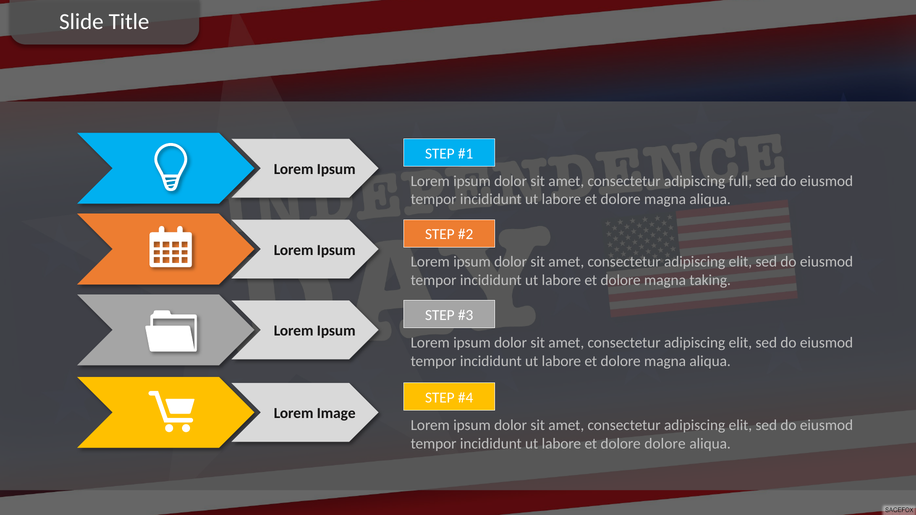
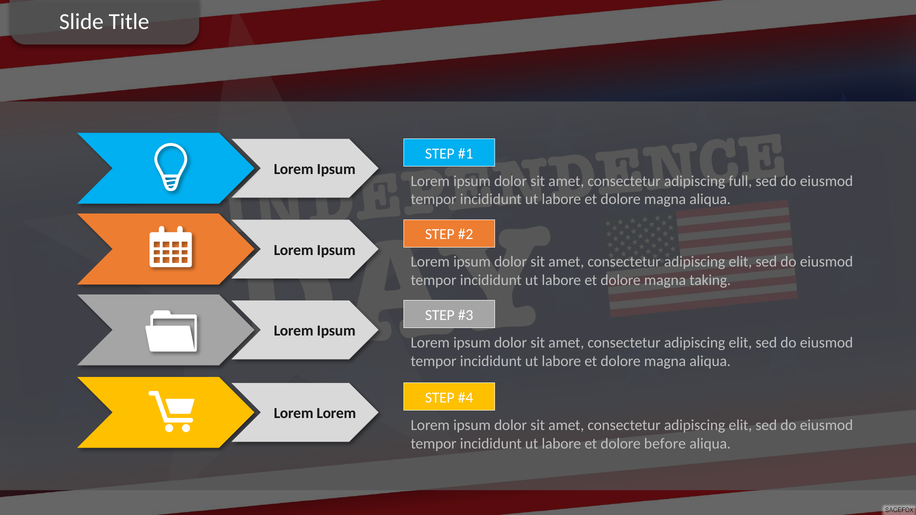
Image at (336, 414): Image -> Lorem
dolore dolore: dolore -> before
